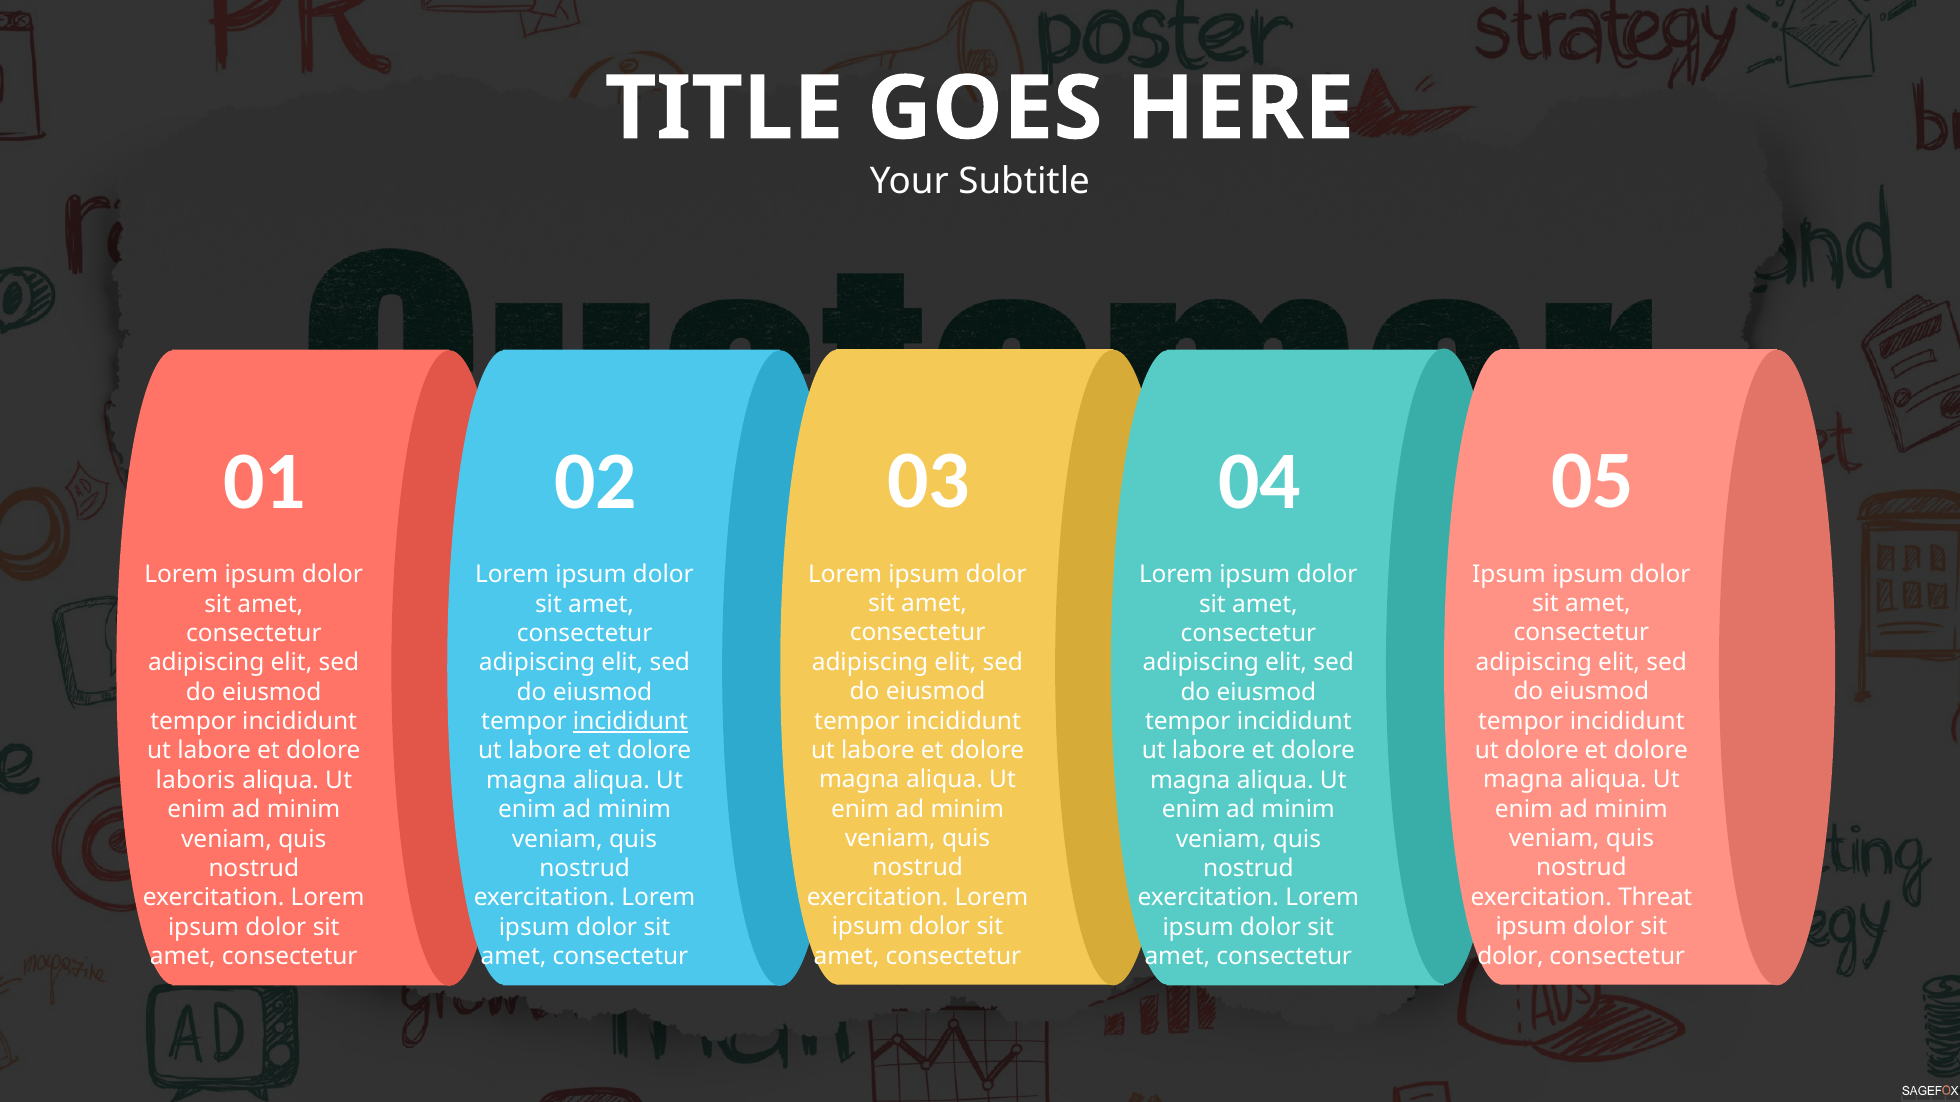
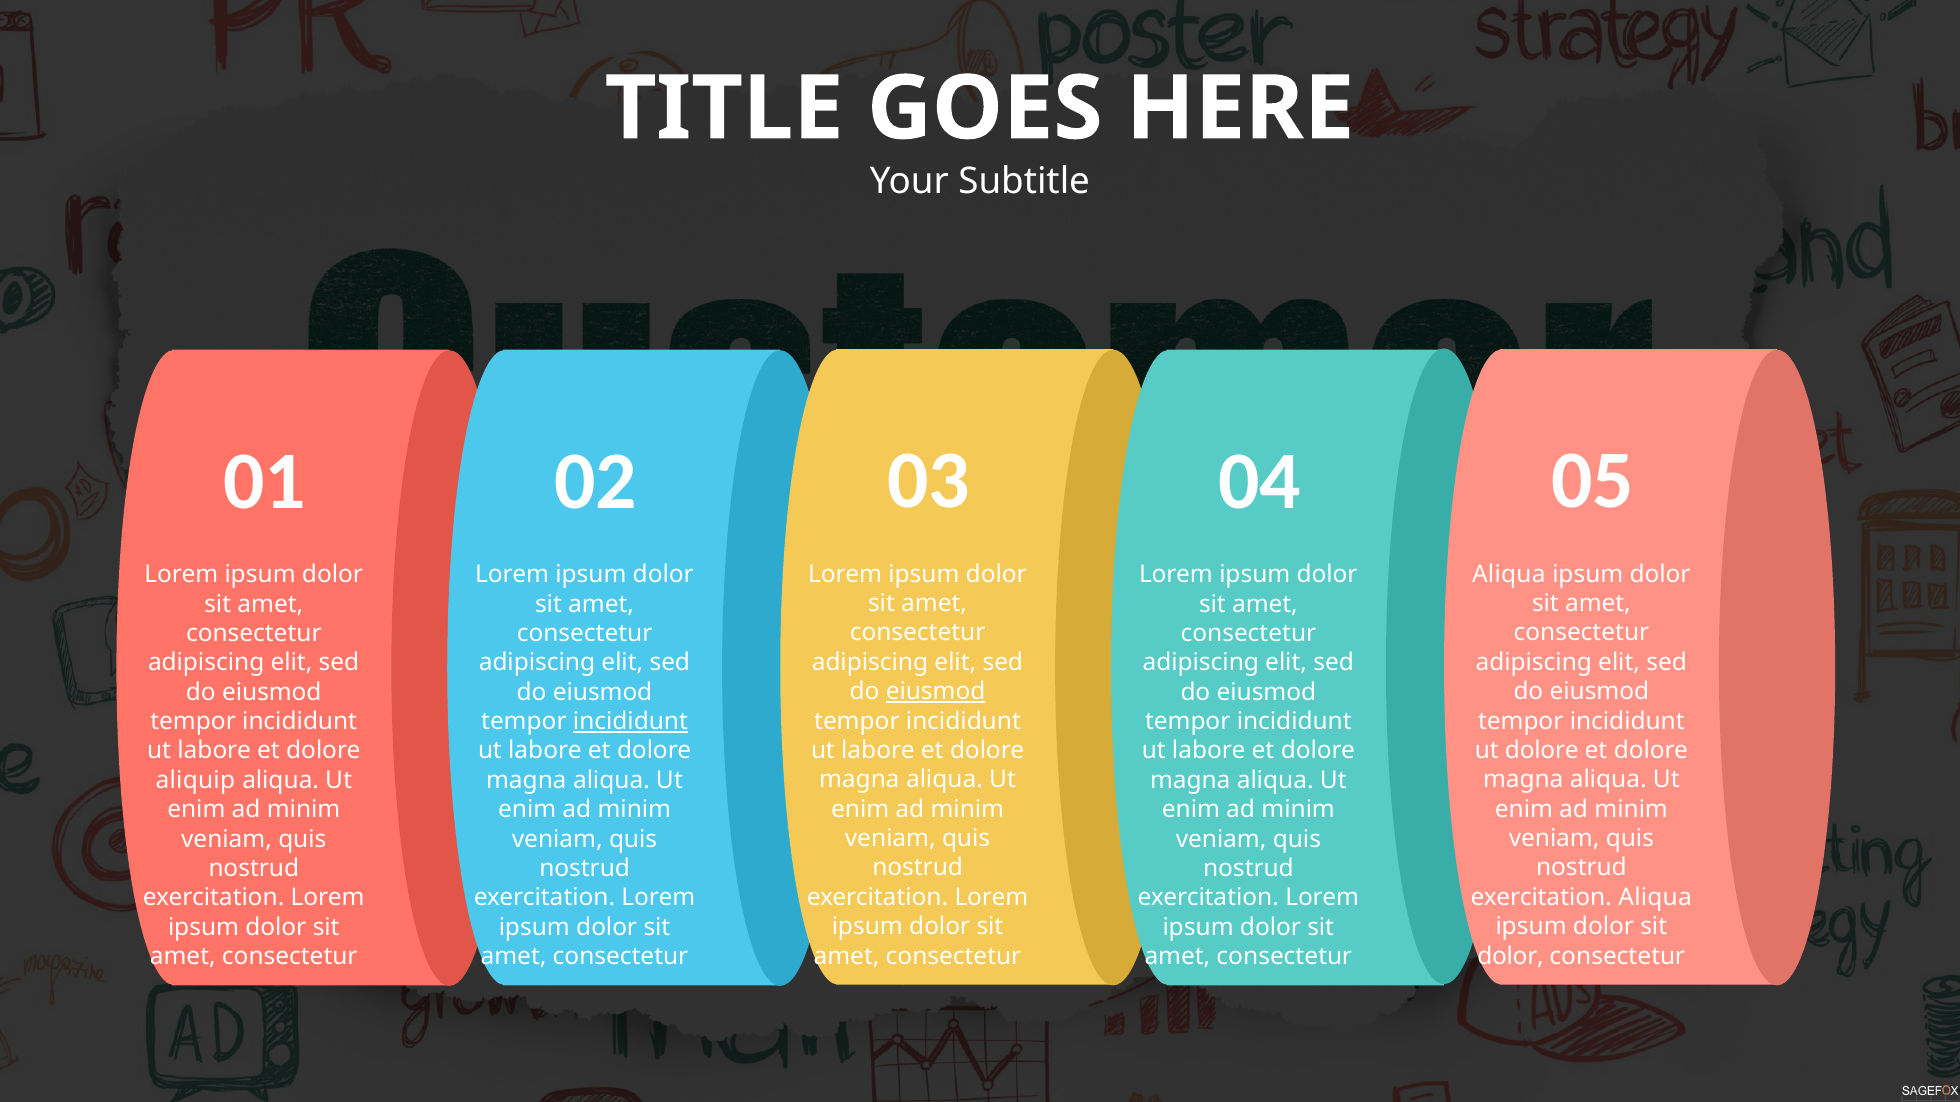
Ipsum at (1509, 574): Ipsum -> Aliqua
eiusmod at (936, 692) underline: none -> present
laboris: laboris -> aliquip
exercitation Threat: Threat -> Aliqua
